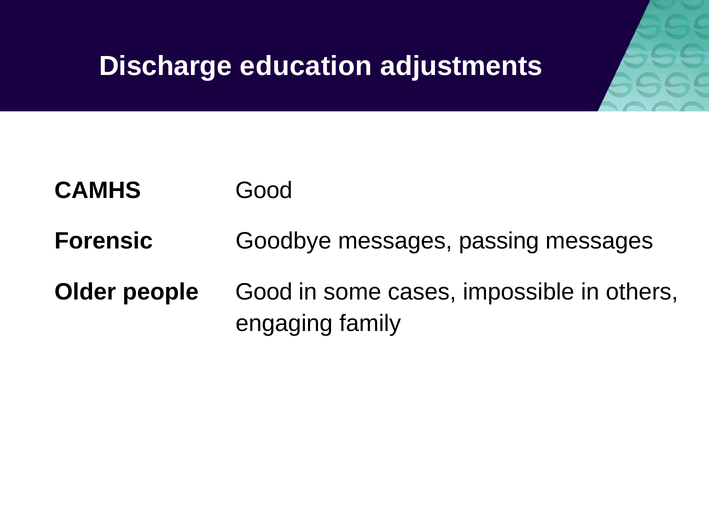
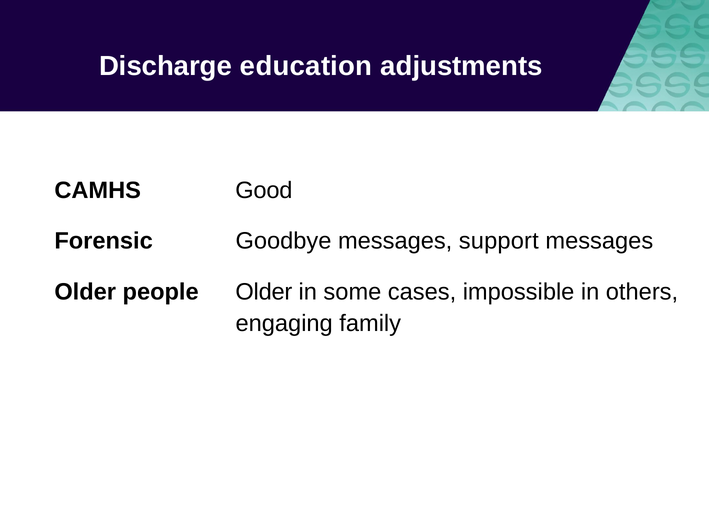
passing: passing -> support
people Good: Good -> Older
